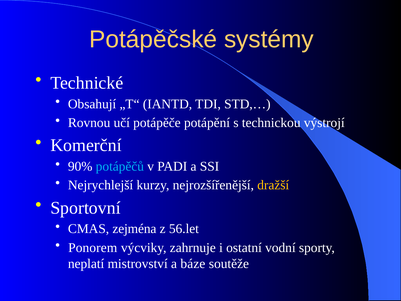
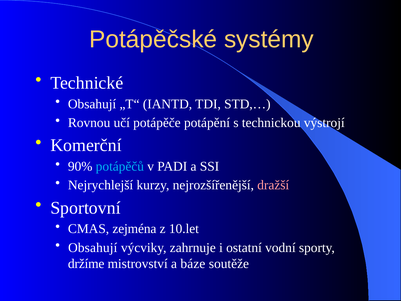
dražší colour: yellow -> pink
56.let: 56.let -> 10.let
Ponorem at (93, 247): Ponorem -> Obsahují
neplatí: neplatí -> držíme
